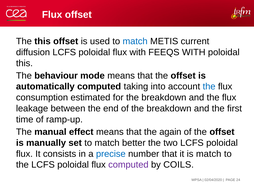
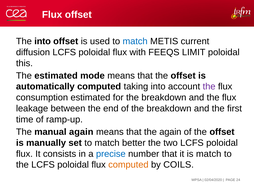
The this: this -> into
FEEQS WITH: WITH -> LIMIT
The behaviour: behaviour -> estimated
the at (209, 87) colour: blue -> purple
manual effect: effect -> again
computed at (128, 165) colour: purple -> orange
